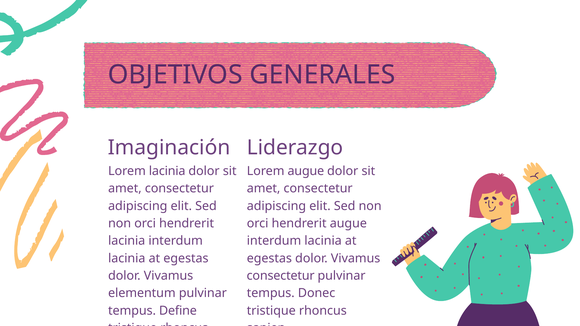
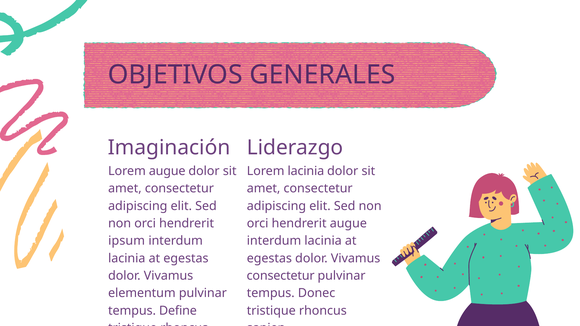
Lorem lacinia: lacinia -> augue
Lorem augue: augue -> lacinia
lacinia at (127, 241): lacinia -> ipsum
